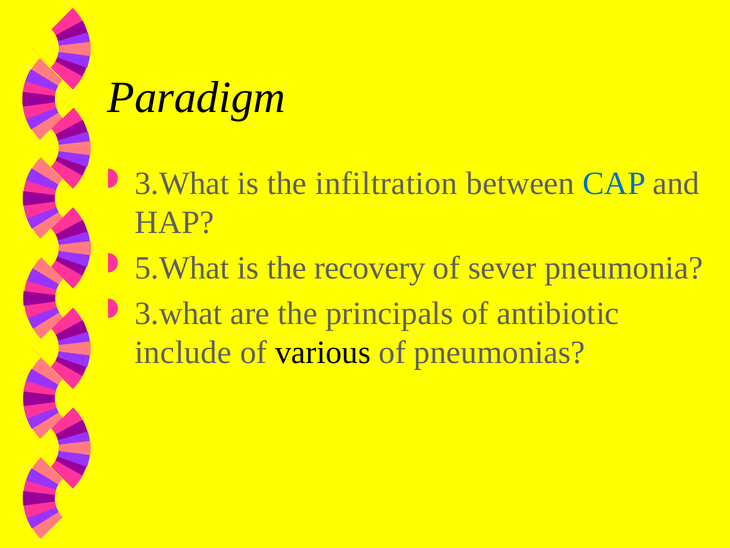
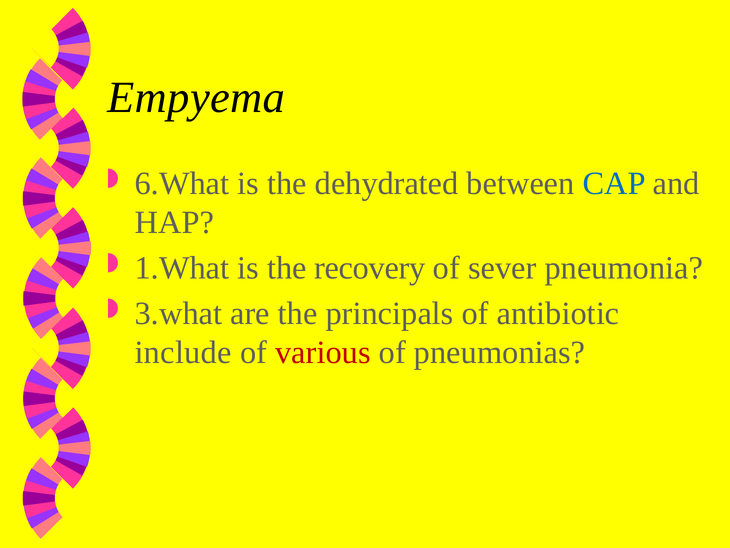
Paradigm: Paradigm -> Empyema
3.What at (182, 184): 3.What -> 6.What
infiltration: infiltration -> dehydrated
5.What: 5.What -> 1.What
various colour: black -> red
